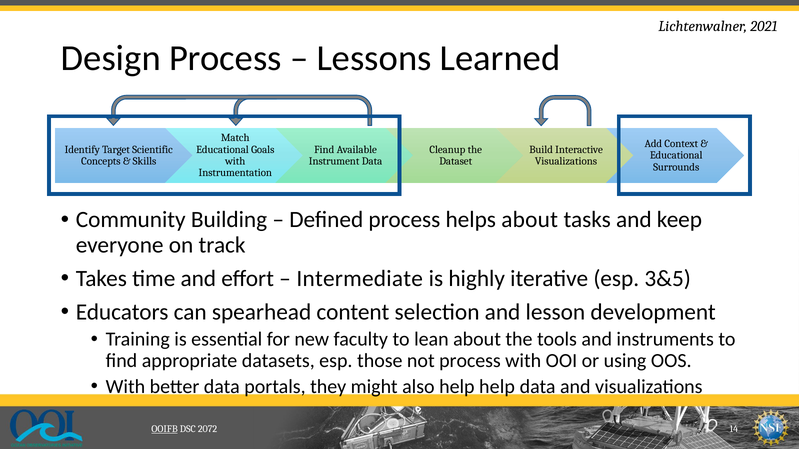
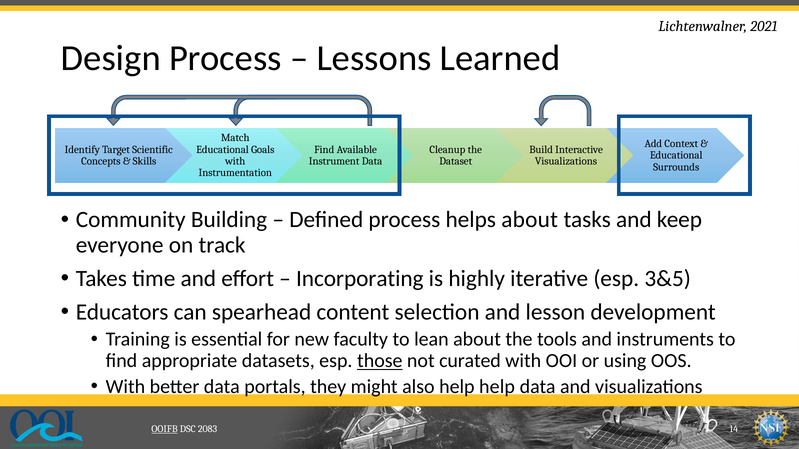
Intermediate: Intermediate -> Incorporating
those underline: none -> present
not process: process -> curated
2072: 2072 -> 2083
